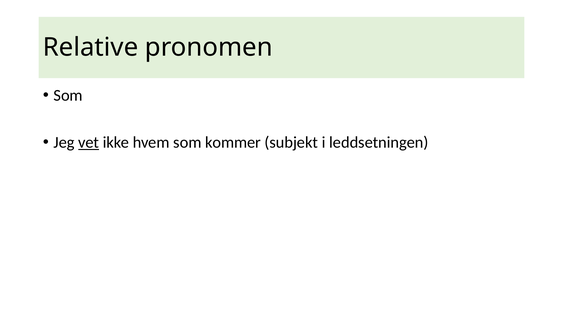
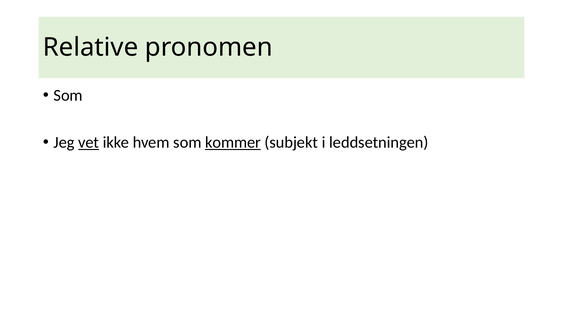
kommer underline: none -> present
